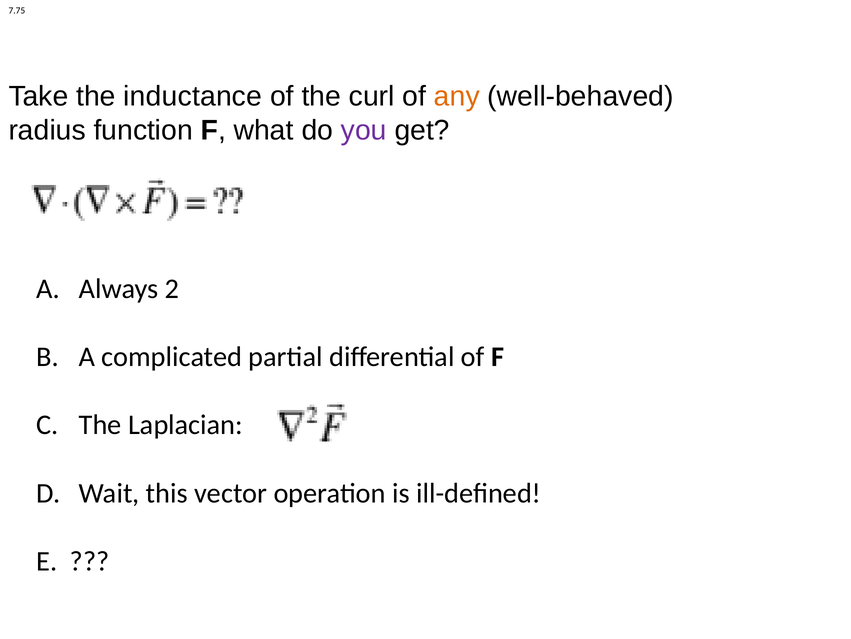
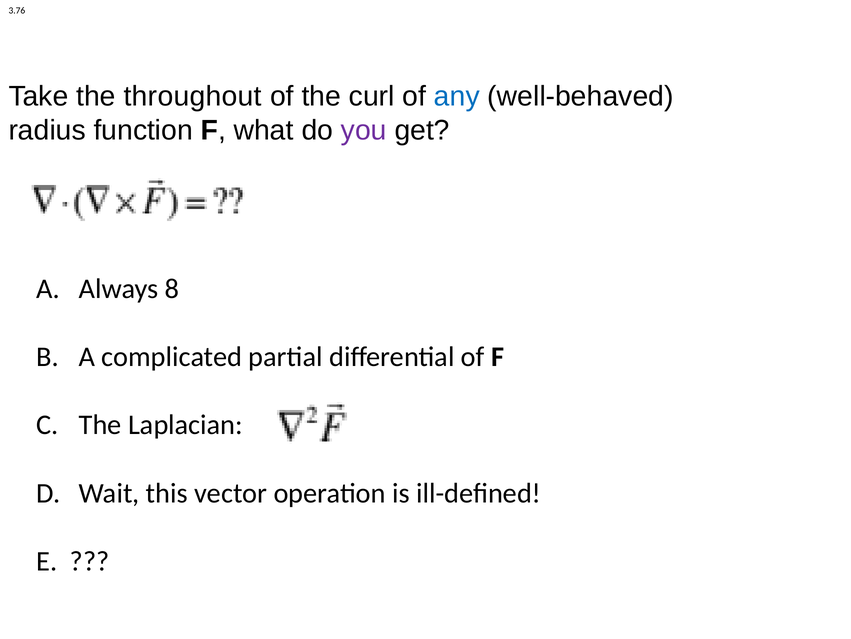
7.75: 7.75 -> 3.76
inductance: inductance -> throughout
any colour: orange -> blue
2: 2 -> 8
